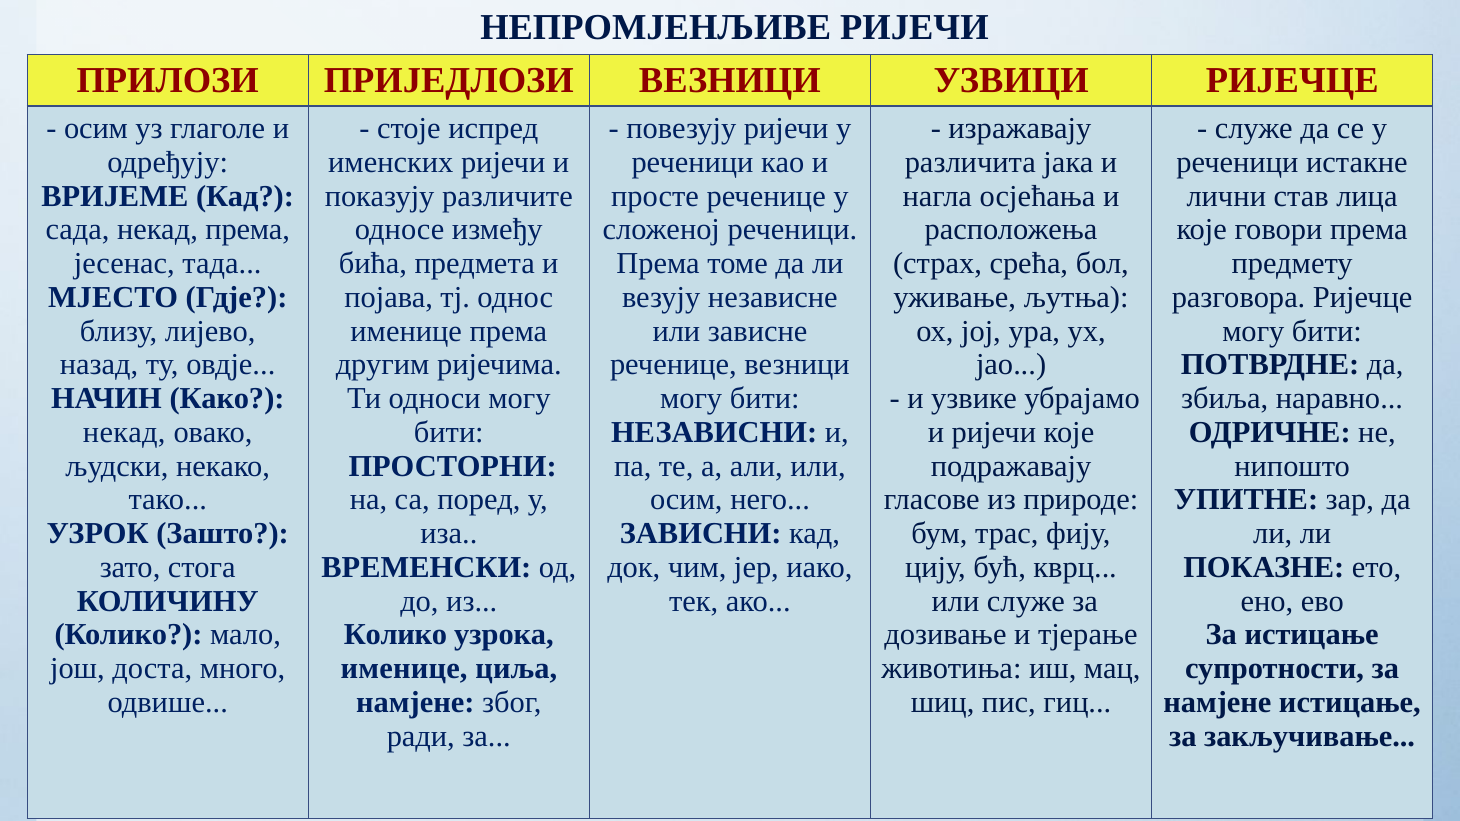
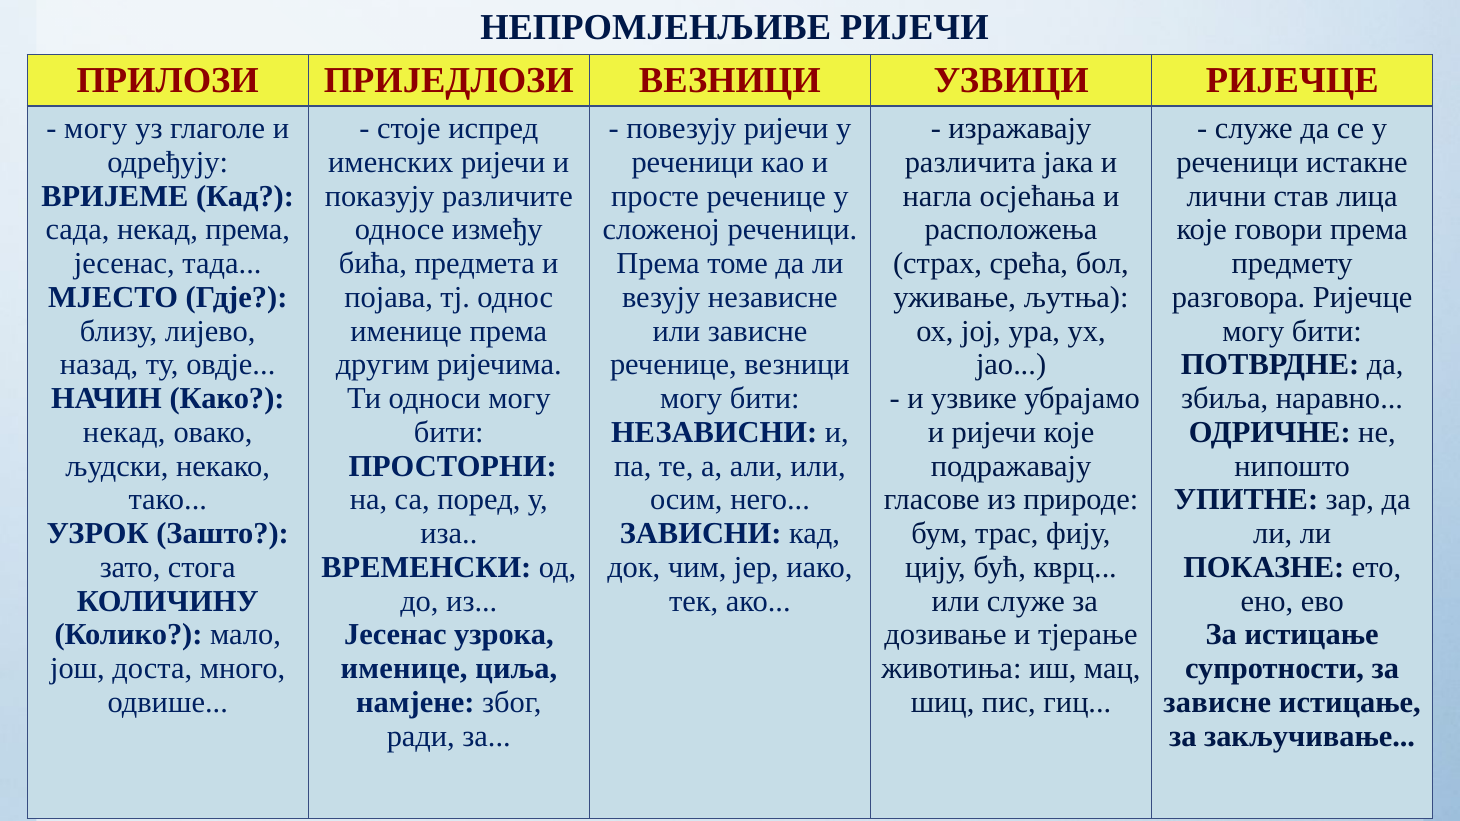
осим at (96, 129): осим -> могу
Колико at (395, 635): Колико -> Јесенас
намјене at (1217, 703): намјене -> зависне
